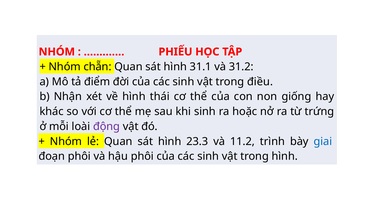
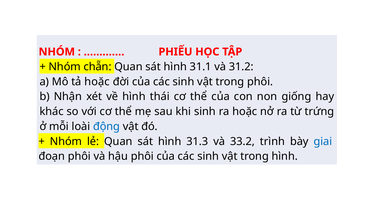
tả điểm: điểm -> hoặc
trong điều: điều -> phôi
động colour: purple -> blue
23.3: 23.3 -> 31.3
11.2: 11.2 -> 33.2
